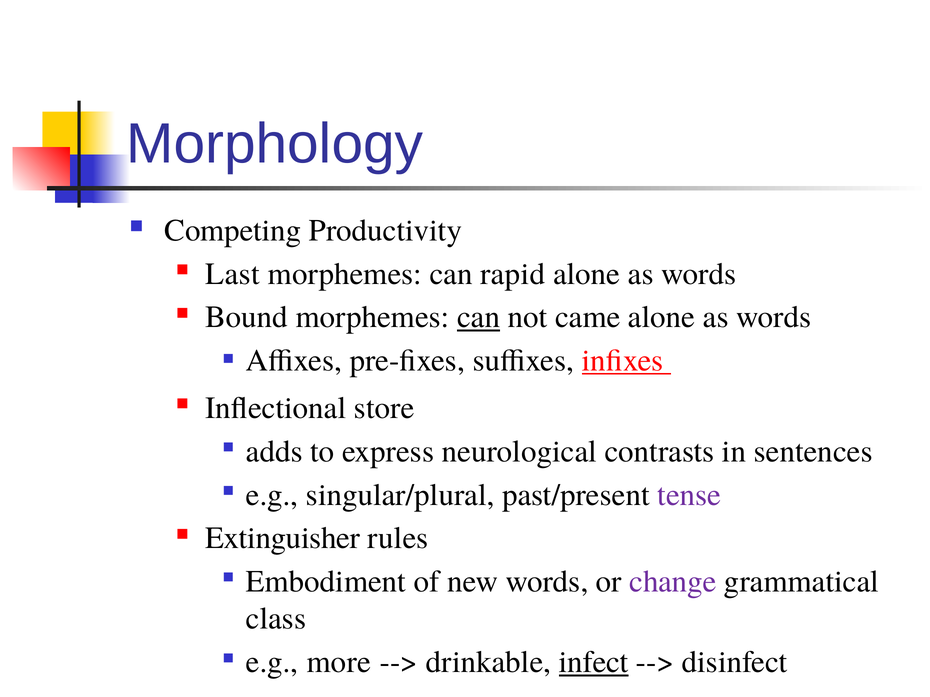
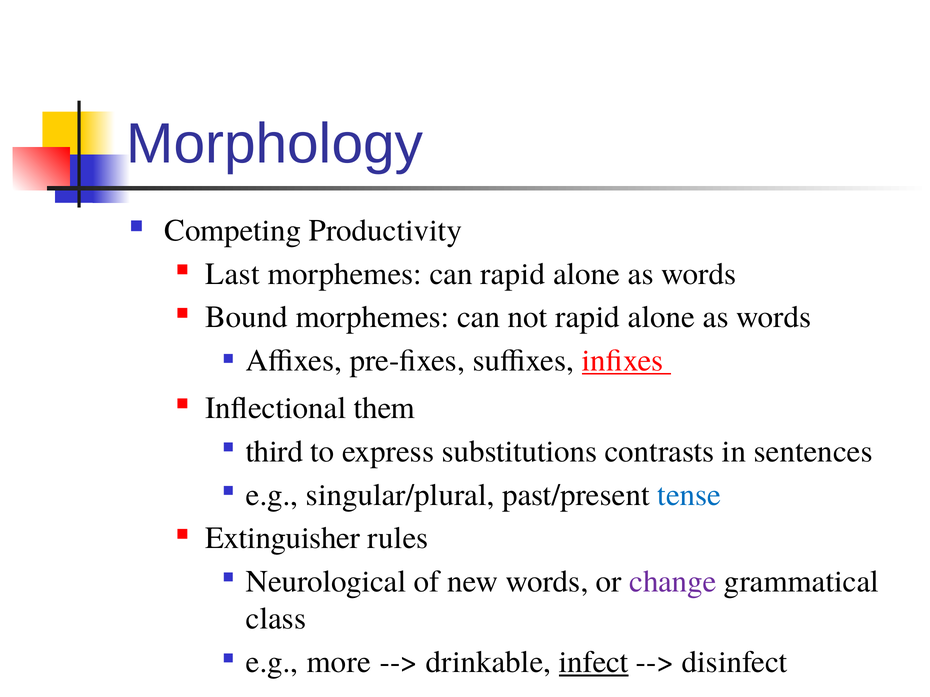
can at (479, 317) underline: present -> none
not came: came -> rapid
store: store -> them
adds: adds -> third
neurological: neurological -> substitutions
tense colour: purple -> blue
Embodiment: Embodiment -> Neurological
